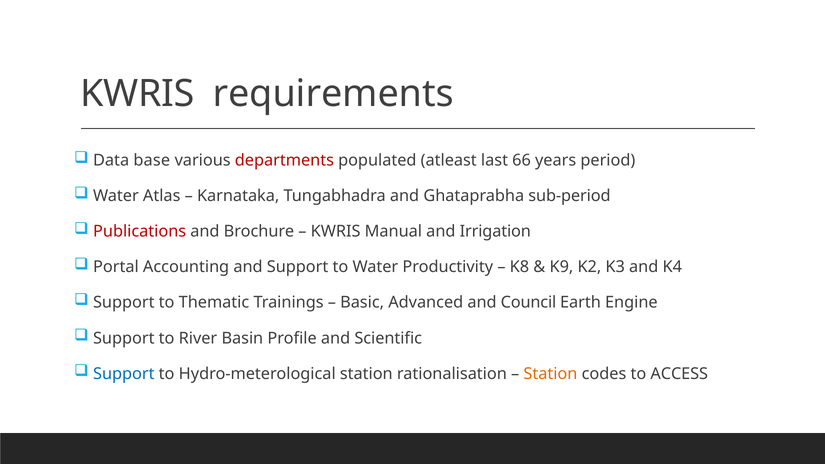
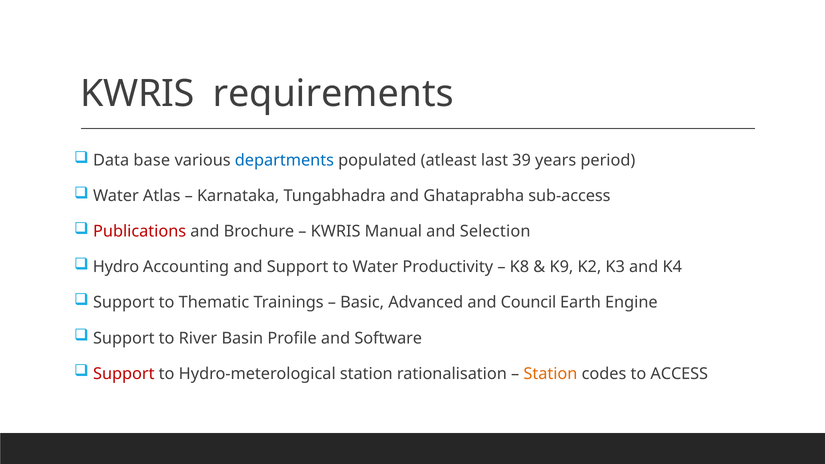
departments colour: red -> blue
66: 66 -> 39
sub-period: sub-period -> sub-access
Irrigation: Irrigation -> Selection
Portal: Portal -> Hydro
Scientific: Scientific -> Software
Support at (124, 374) colour: blue -> red
